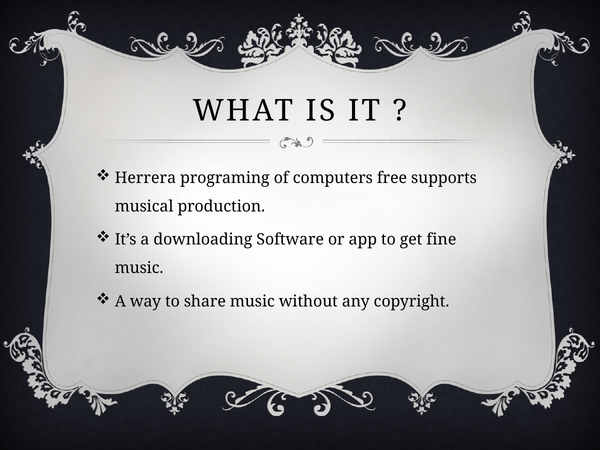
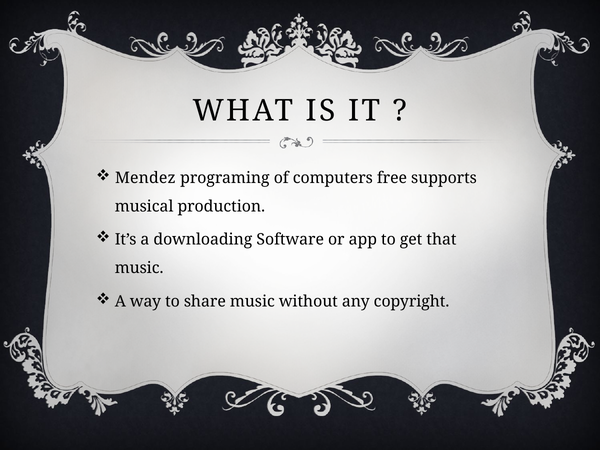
Herrera: Herrera -> Mendez
fine: fine -> that
